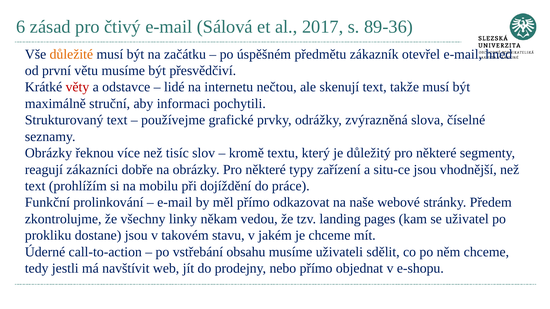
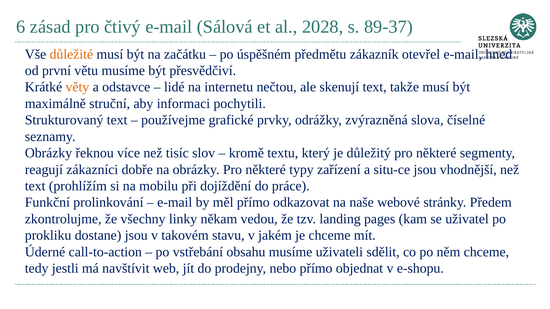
2017: 2017 -> 2028
89-36: 89-36 -> 89-37
věty colour: red -> orange
